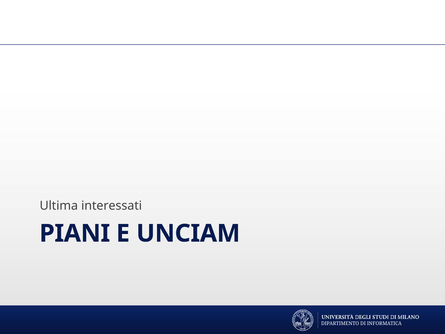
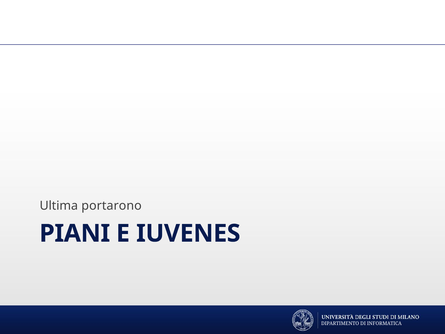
interessati: interessati -> portarono
UNCIAM: UNCIAM -> IUVENES
